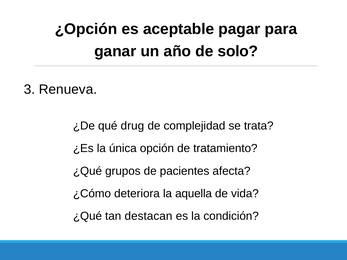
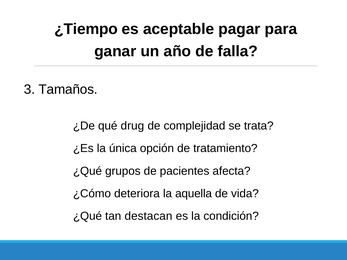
¿Opción: ¿Opción -> ¿Tiempo
solo: solo -> falla
Renueva: Renueva -> Tamaños
